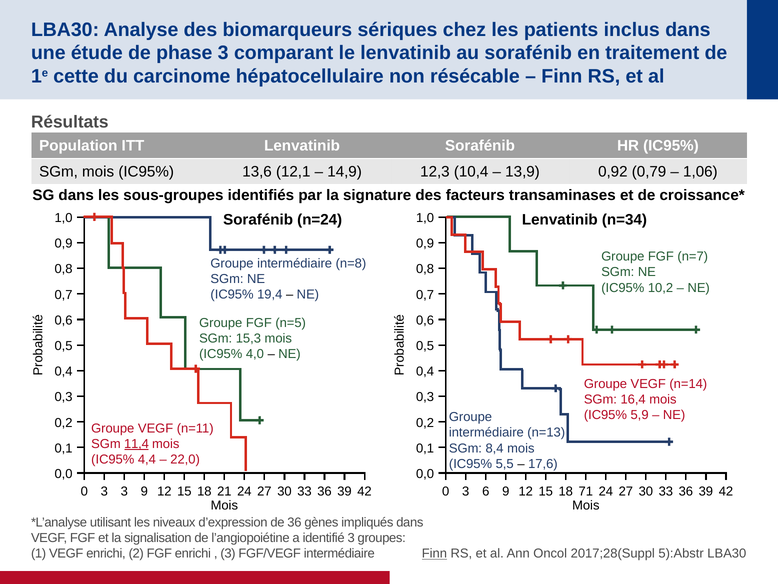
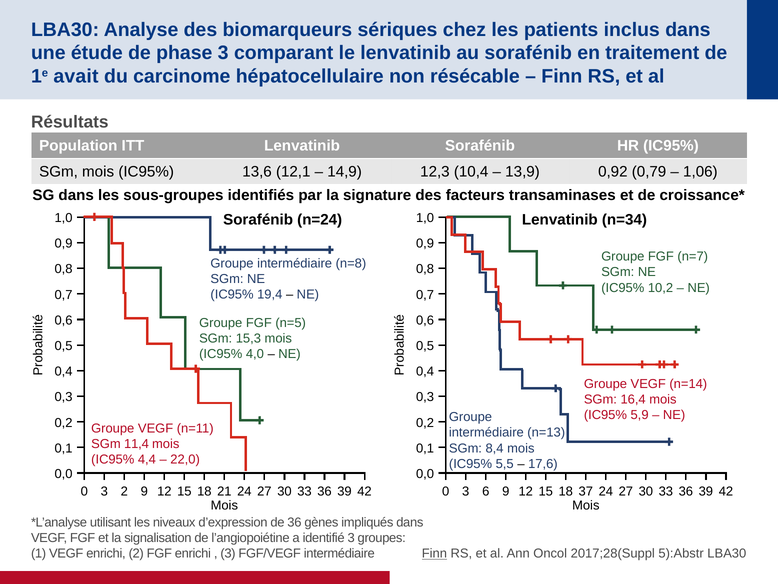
cette: cette -> avait
11,4 underline: present -> none
0 3: 3 -> 2
71: 71 -> 37
